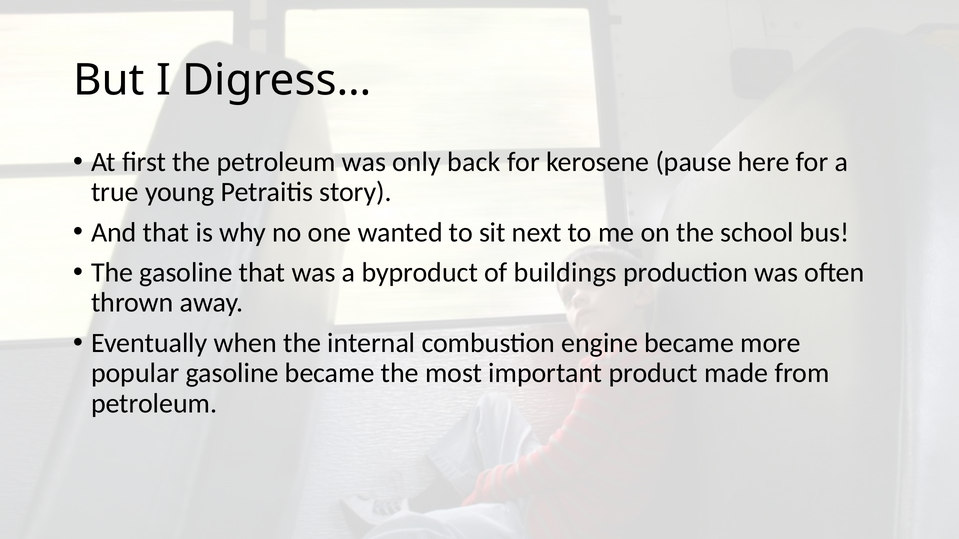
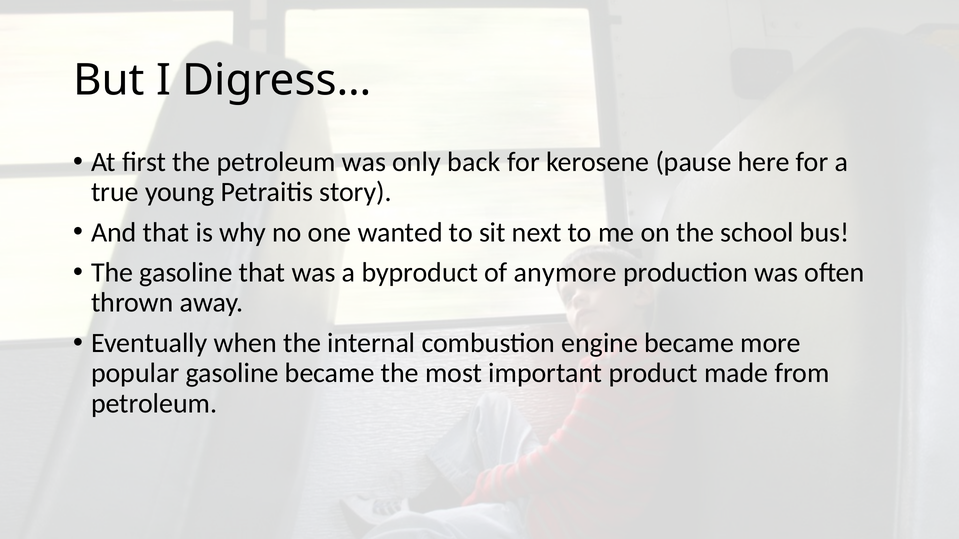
buildings: buildings -> anymore
